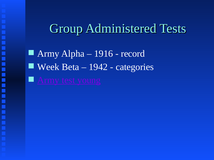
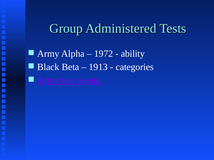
1916: 1916 -> 1972
record: record -> ability
Week: Week -> Black
1942: 1942 -> 1913
